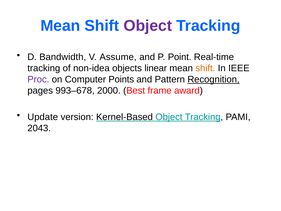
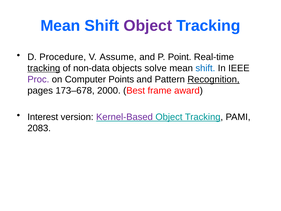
Bandwidth: Bandwidth -> Procedure
tracking at (44, 68) underline: none -> present
non-idea: non-idea -> non-data
linear: linear -> solve
shift at (205, 68) colour: orange -> blue
993–678: 993–678 -> 173–678
Update: Update -> Interest
Kernel-Based colour: black -> purple
2043: 2043 -> 2083
